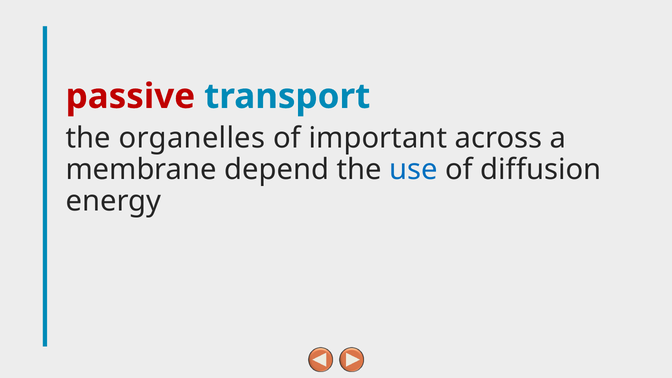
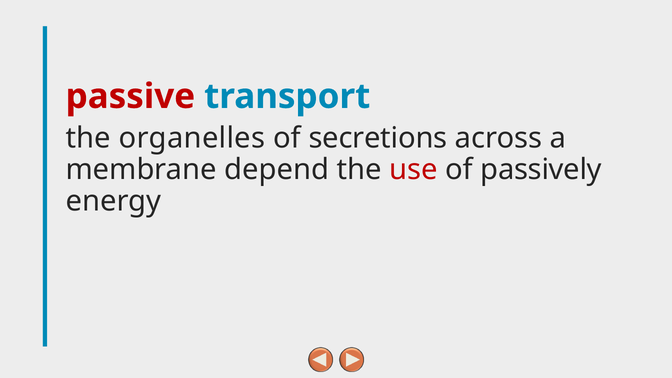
important: important -> secretions
use colour: blue -> red
diffusion: diffusion -> passively
